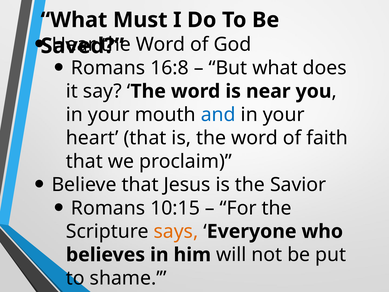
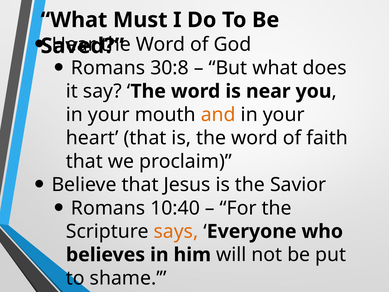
16:8: 16:8 -> 30:8
and colour: blue -> orange
10:15: 10:15 -> 10:40
